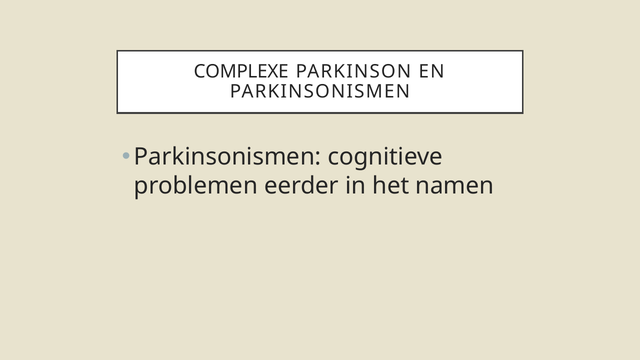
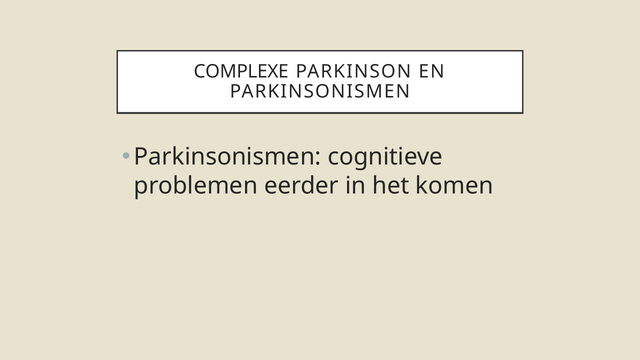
namen: namen -> komen
